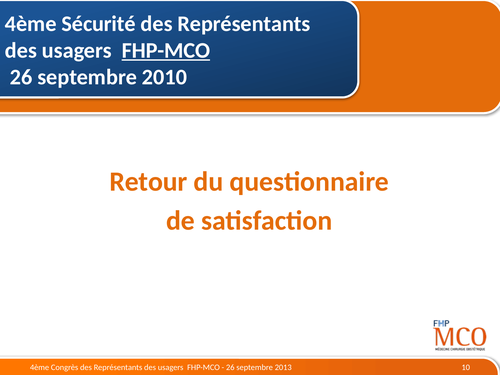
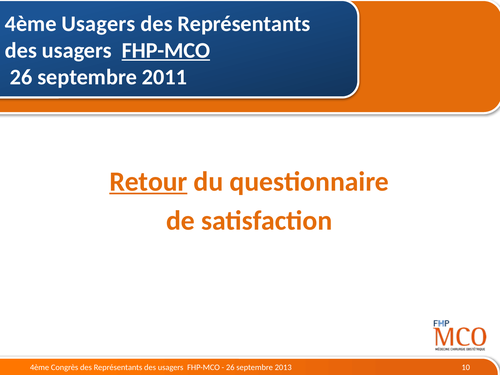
4ème Sécurité: Sécurité -> Usagers
2010: 2010 -> 2011
Retour underline: none -> present
